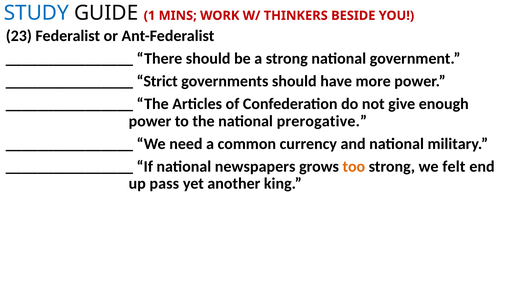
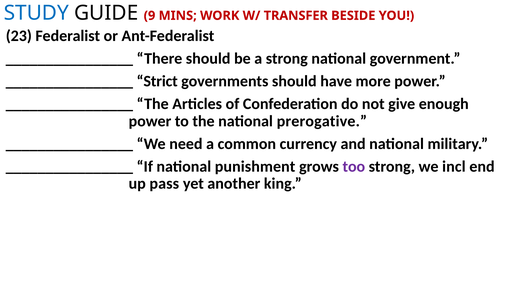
1: 1 -> 9
THINKERS: THINKERS -> TRANSFER
newspapers: newspapers -> punishment
too colour: orange -> purple
felt: felt -> incl
